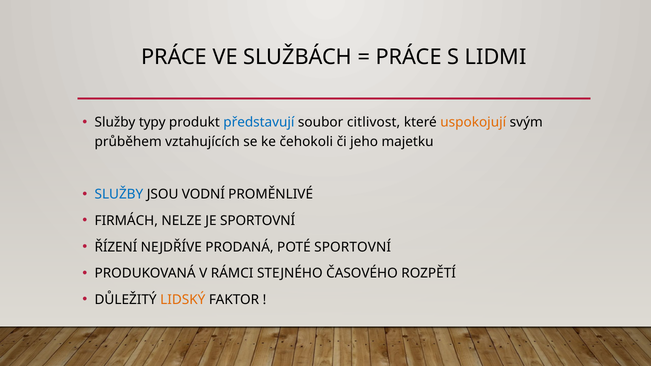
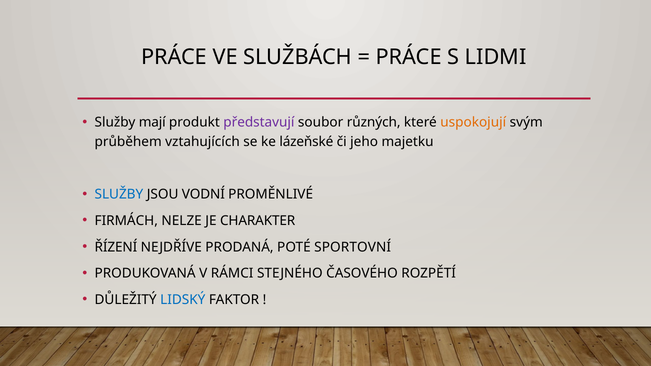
typy: typy -> mají
představují colour: blue -> purple
citlivost: citlivost -> různých
čehokoli: čehokoli -> lázeňské
JE SPORTOVNÍ: SPORTOVNÍ -> CHARAKTER
LIDSKÝ colour: orange -> blue
